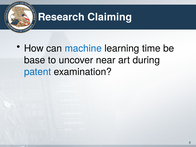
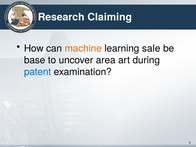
machine colour: blue -> orange
time: time -> sale
near: near -> area
